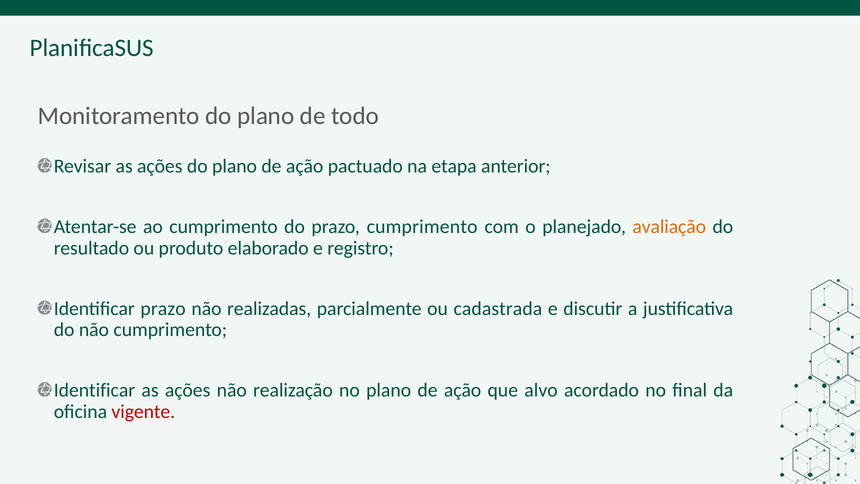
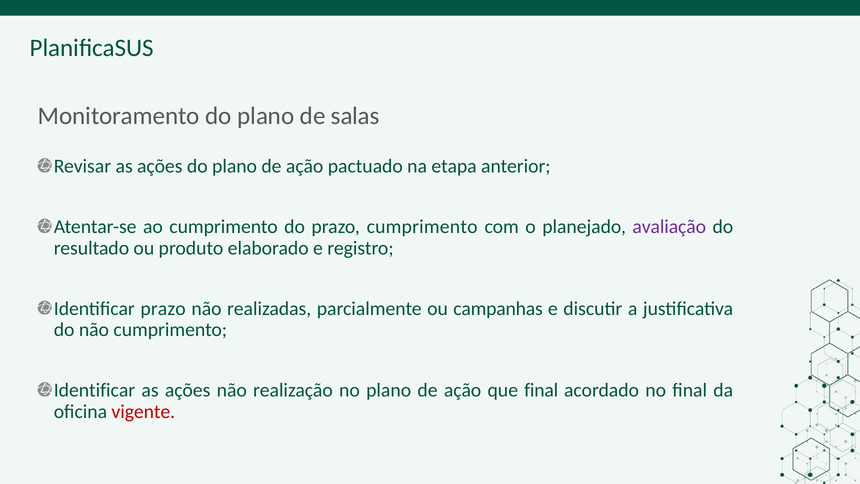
todo: todo -> salas
avaliação colour: orange -> purple
cadastrada: cadastrada -> campanhas
que alvo: alvo -> final
